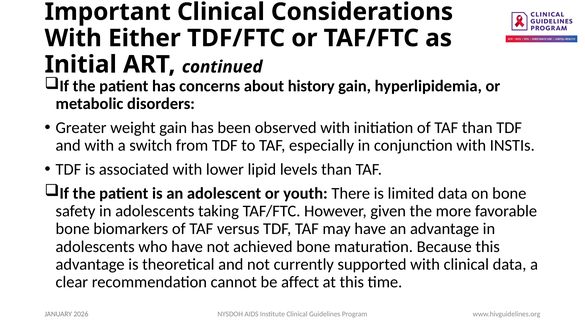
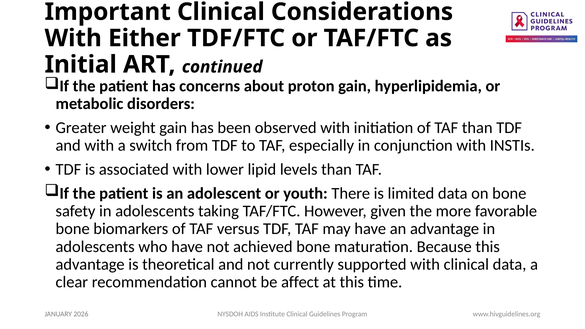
history: history -> proton
